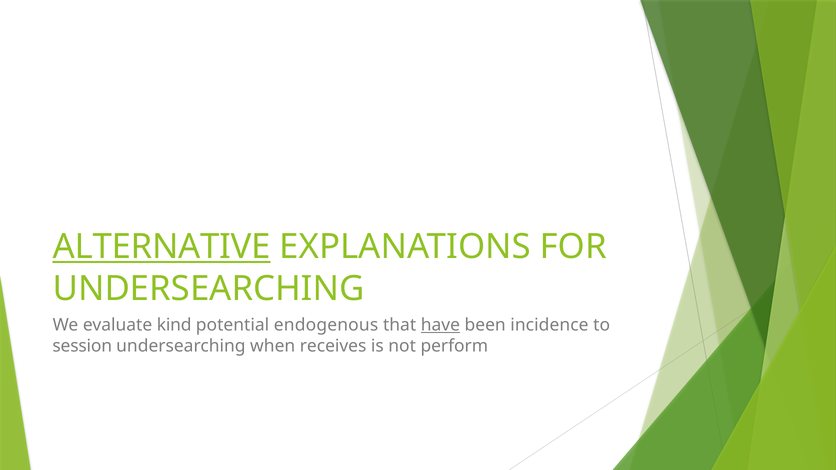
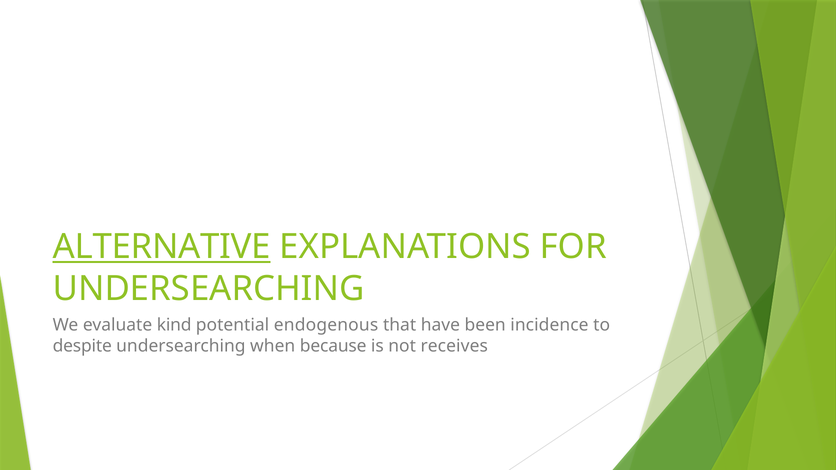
have underline: present -> none
session: session -> despite
receives: receives -> because
perform: perform -> receives
